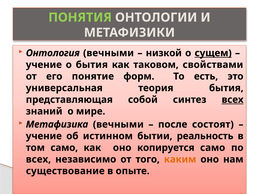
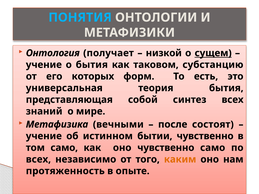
ПОНЯТИЯ colour: light green -> light blue
Онтология вечными: вечными -> получает
свойствами: свойствами -> субстанцию
понятие: понятие -> которых
всех at (233, 100) underline: present -> none
бытии реальность: реальность -> чувственно
оно копируется: копируется -> чувственно
существование: существование -> протяженность
